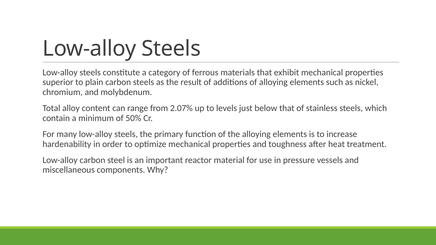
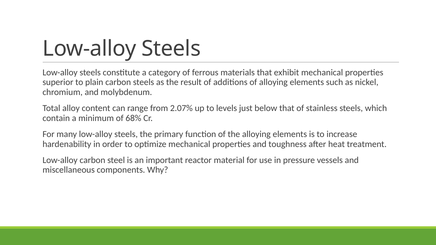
50%: 50% -> 68%
